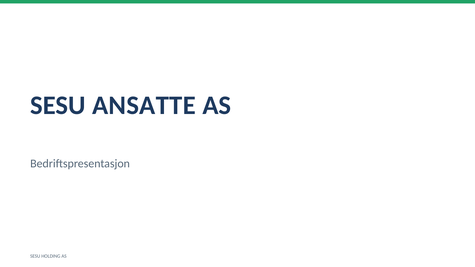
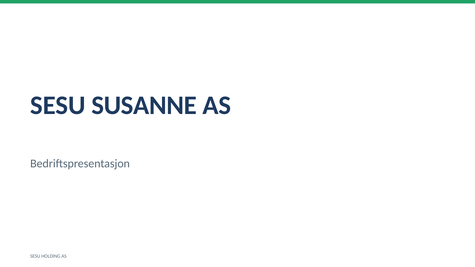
ANSATTE: ANSATTE -> SUSANNE
